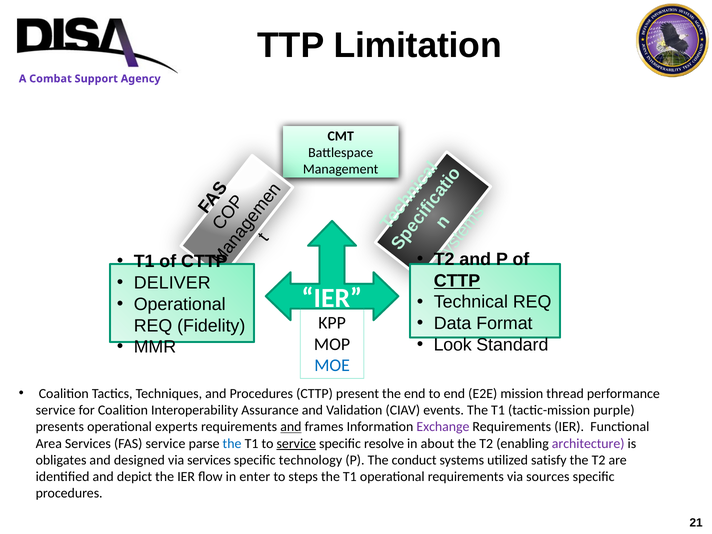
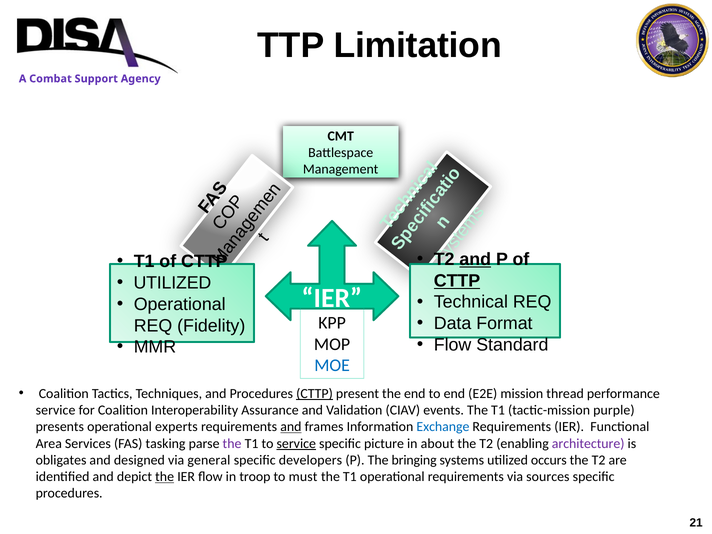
and at (475, 259) underline: none -> present
DELIVER at (172, 283): DELIVER -> UTILIZED
Look at (453, 345): Look -> Flow
CTTP at (315, 394) underline: none -> present
Exchange colour: purple -> blue
FAS service: service -> tasking
the at (232, 443) colour: blue -> purple
resolve: resolve -> picture
via services: services -> general
technology: technology -> developers
conduct: conduct -> bringing
satisfy: satisfy -> occurs
the at (165, 477) underline: none -> present
enter: enter -> troop
steps: steps -> must
